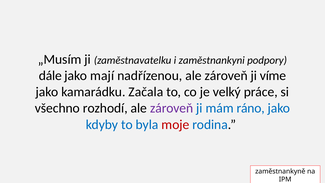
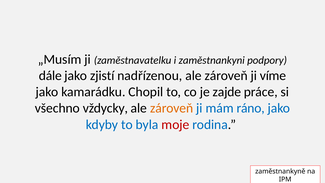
mají: mají -> zjistí
Začala: Začala -> Chopil
velký: velký -> zajde
rozhodí: rozhodí -> vždycky
zároveň at (172, 108) colour: purple -> orange
